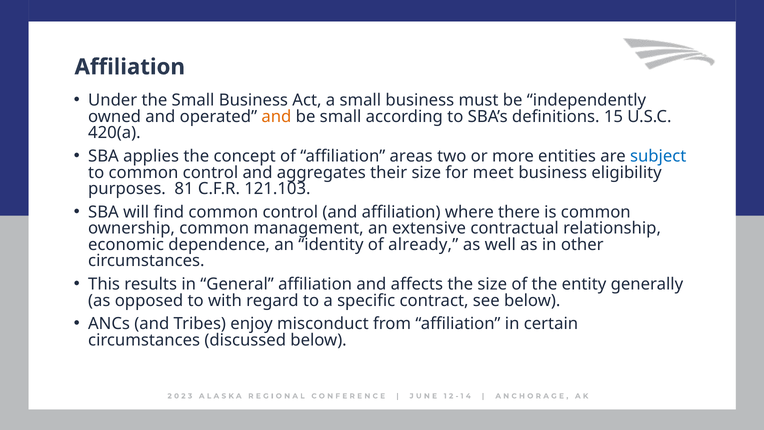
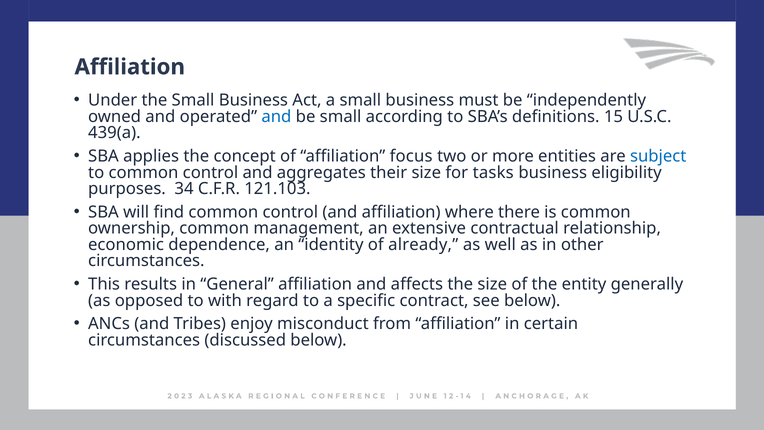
and at (276, 117) colour: orange -> blue
420(a: 420(a -> 439(a
areas: areas -> focus
meet: meet -> tasks
81: 81 -> 34
